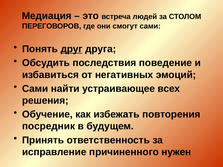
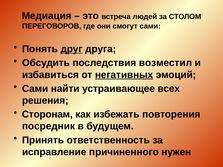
поведение: поведение -> возместил
негативных underline: none -> present
Обучение: Обучение -> Сторонам
